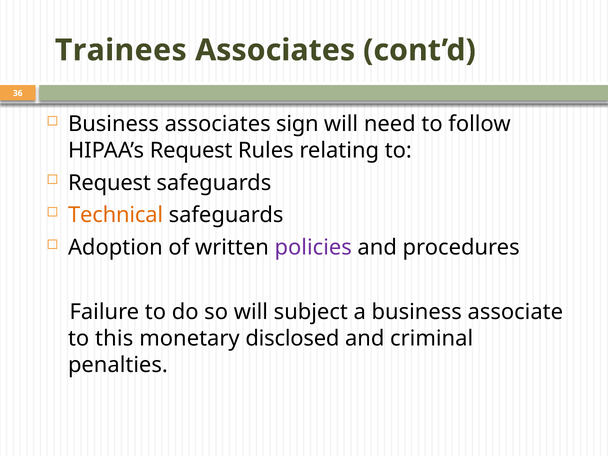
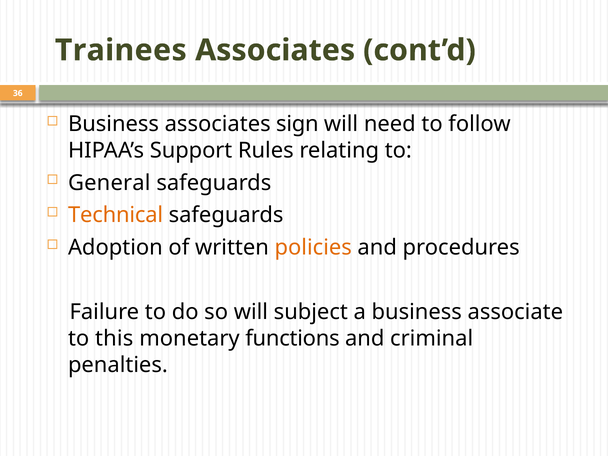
HIPAA’s Request: Request -> Support
Request at (109, 183): Request -> General
policies colour: purple -> orange
disclosed: disclosed -> functions
